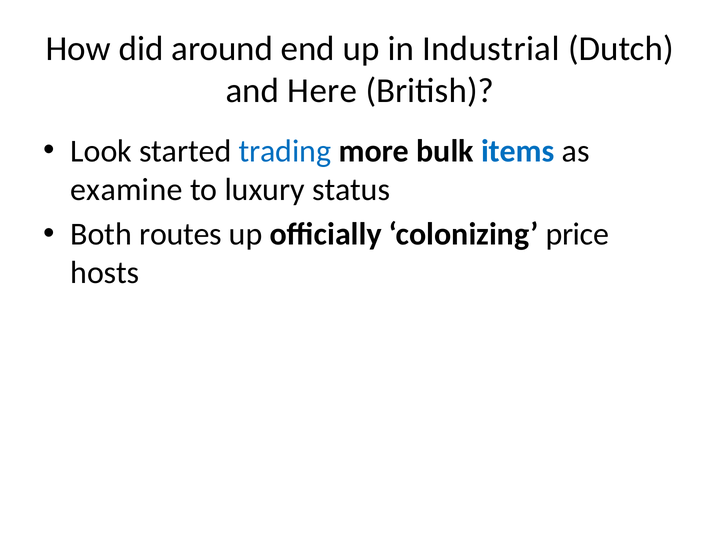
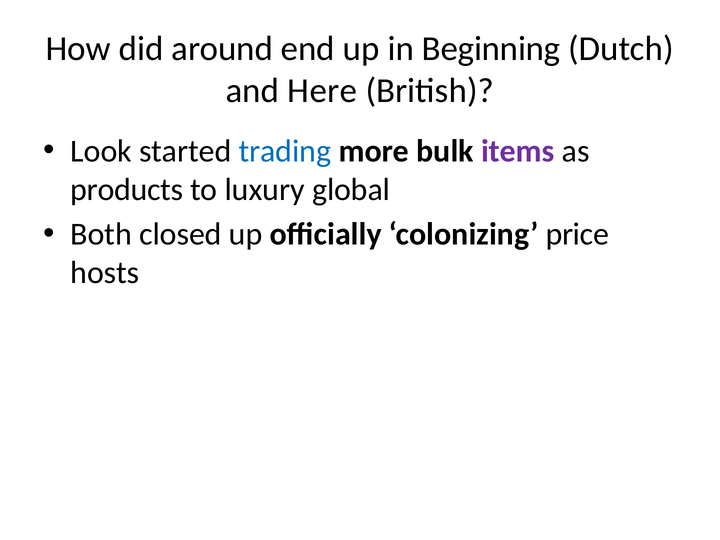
Industrial: Industrial -> Beginning
items colour: blue -> purple
examine: examine -> products
status: status -> global
routes: routes -> closed
